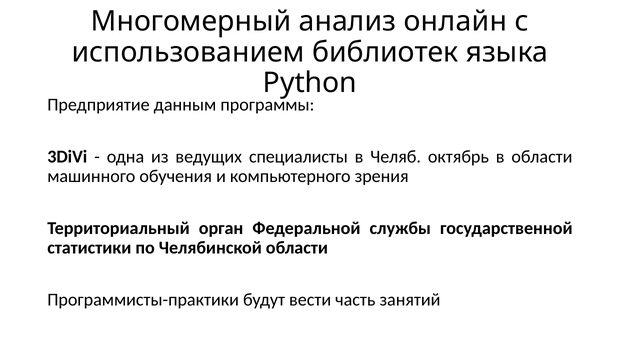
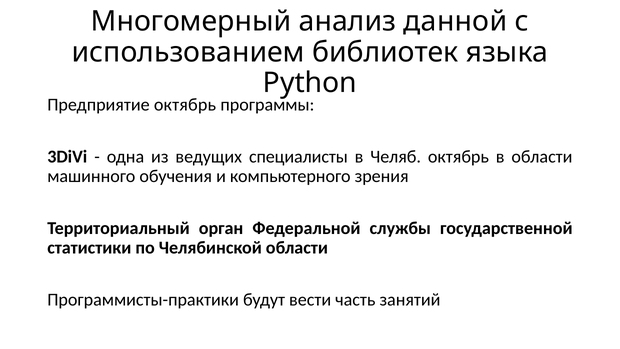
онлайн: онлайн -> данной
Предприятие данным: данным -> октябрь
